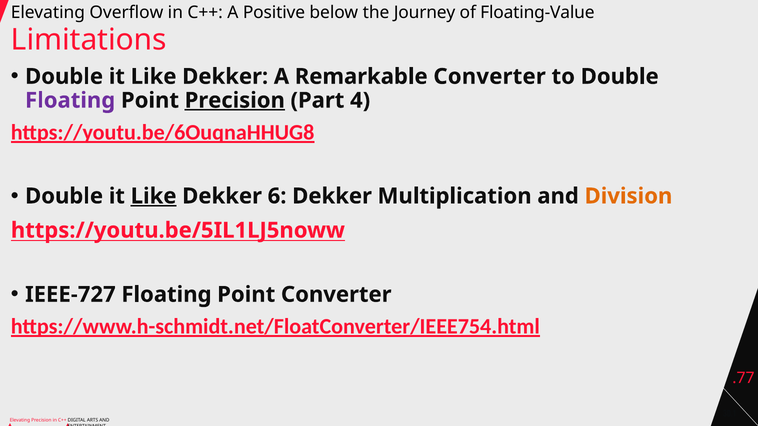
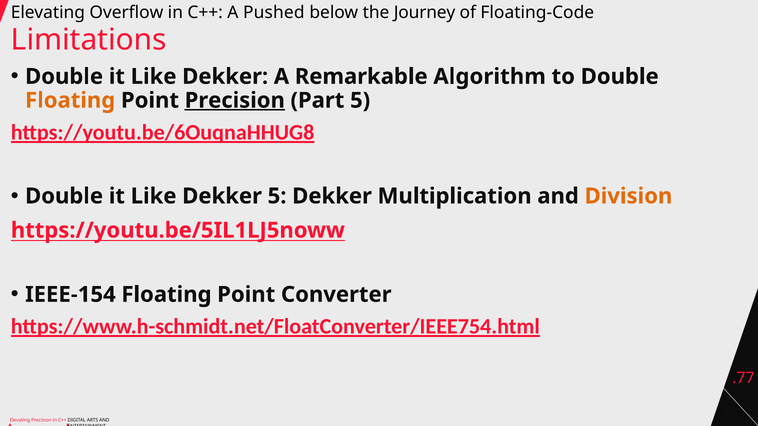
Positive: Positive -> Pushed
Floating-Value: Floating-Value -> Floating-Code
Remarkable Converter: Converter -> Algorithm
Floating at (70, 100) colour: purple -> orange
Part 4: 4 -> 5
Like at (154, 196) underline: present -> none
Dekker 6: 6 -> 5
IEEE-727: IEEE-727 -> IEEE-154
